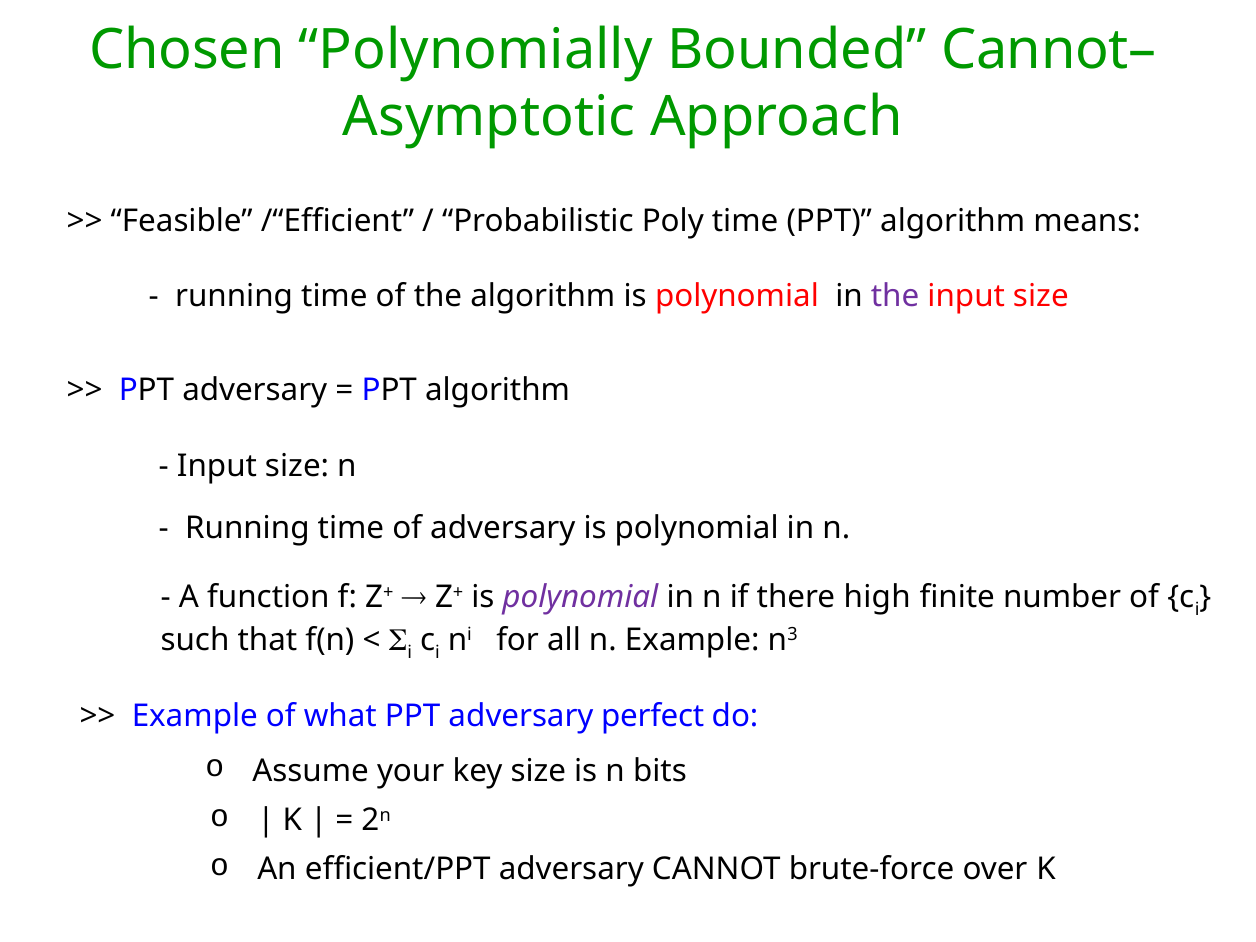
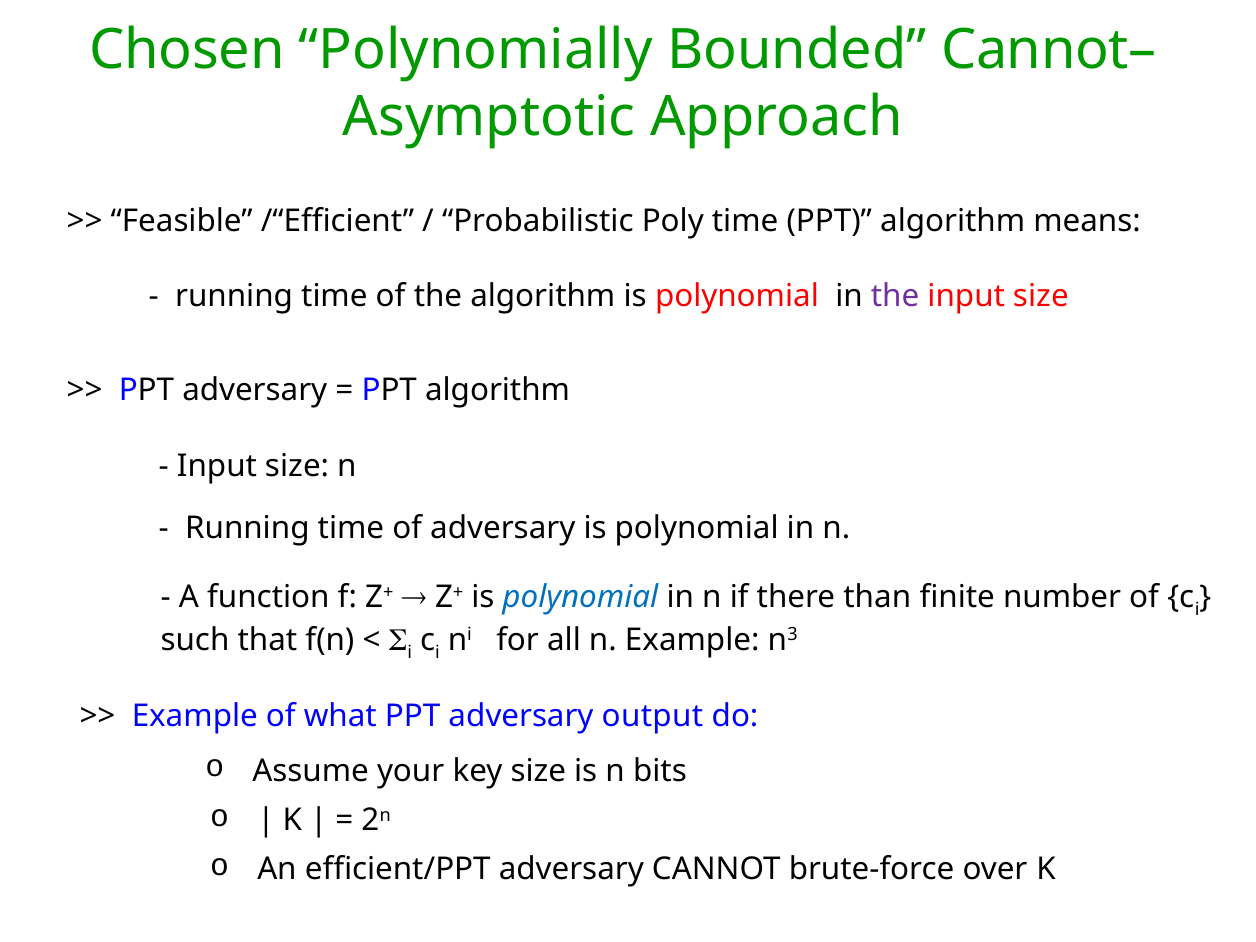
polynomial at (580, 597) colour: purple -> blue
high: high -> than
perfect: perfect -> output
